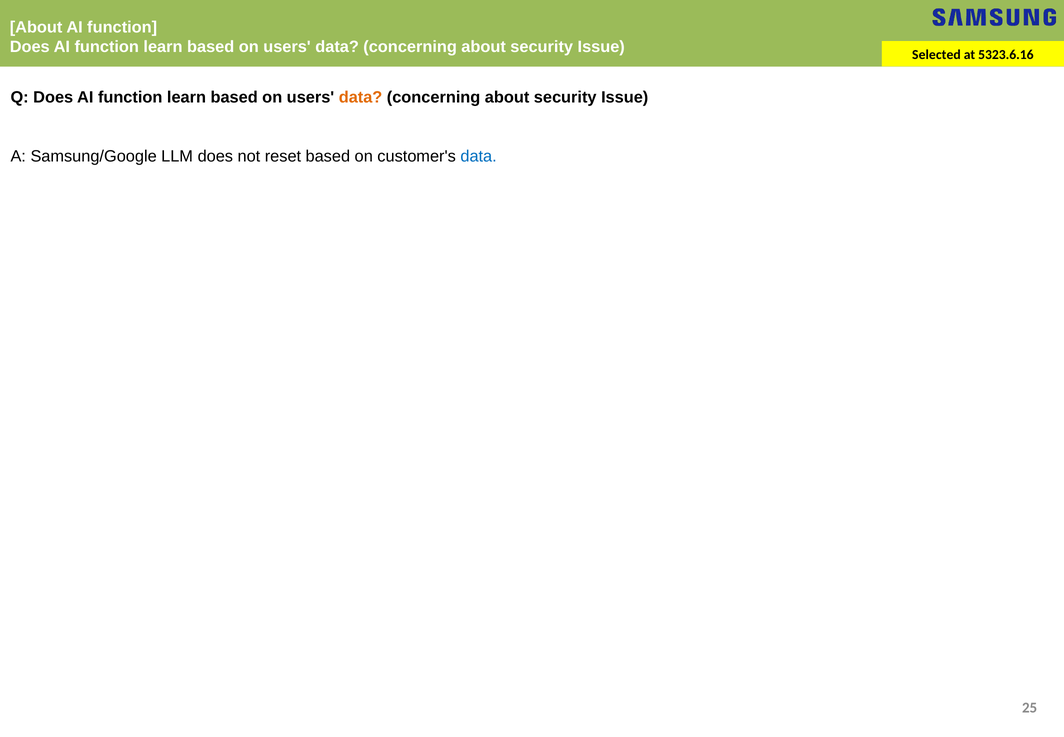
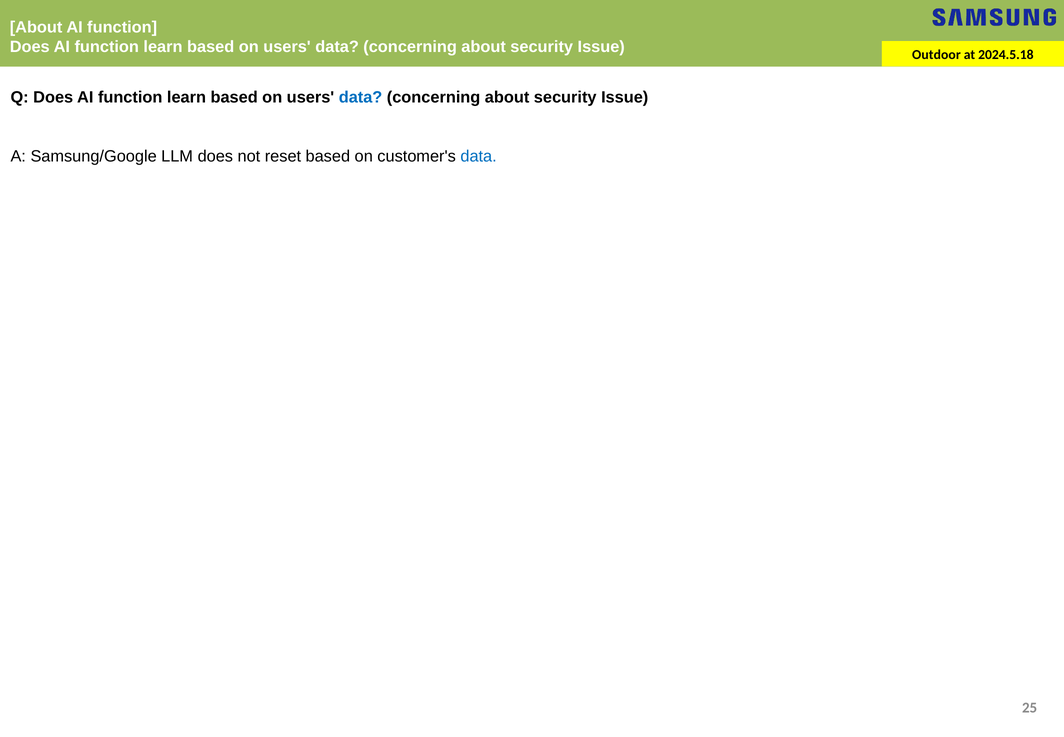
Selected: Selected -> Outdoor
5323.6.16: 5323.6.16 -> 2024.5.18
data at (361, 97) colour: orange -> blue
